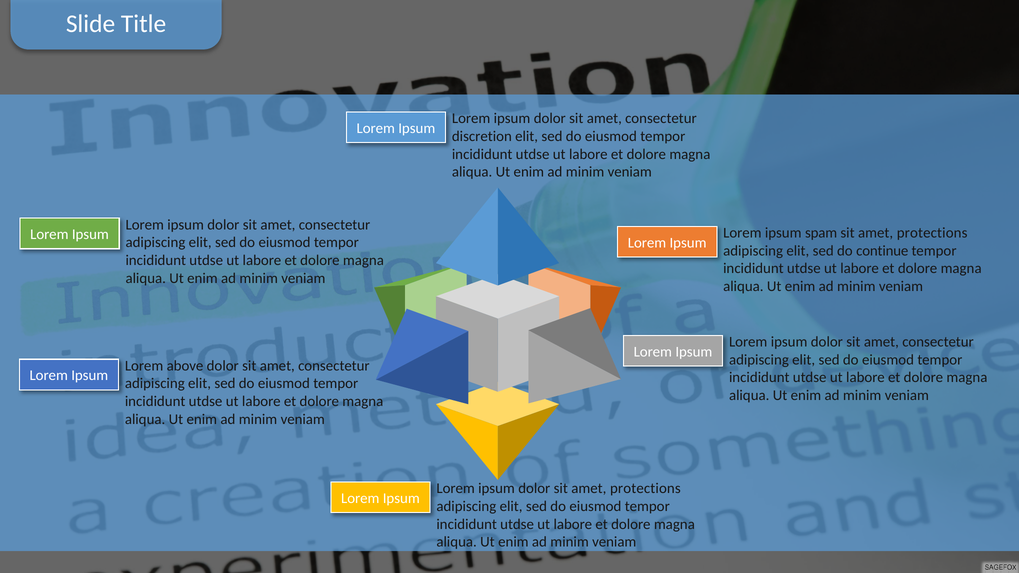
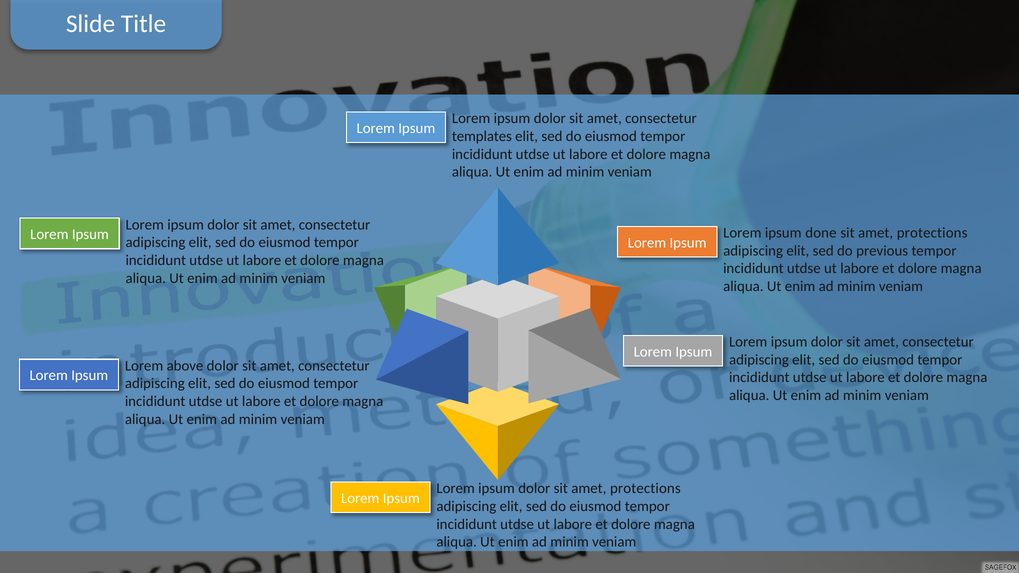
discretion: discretion -> templates
spam: spam -> done
continue: continue -> previous
